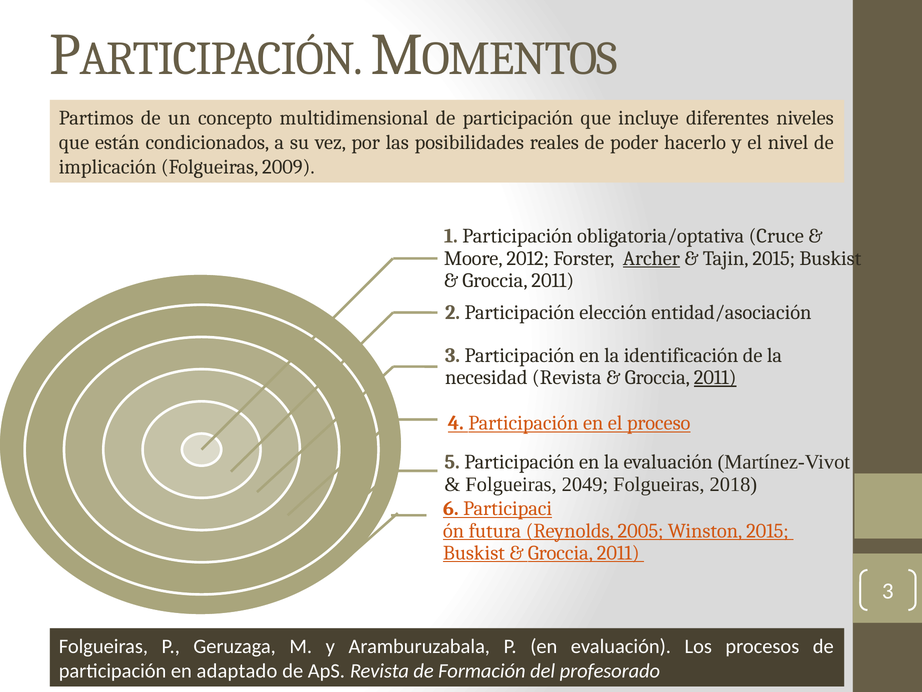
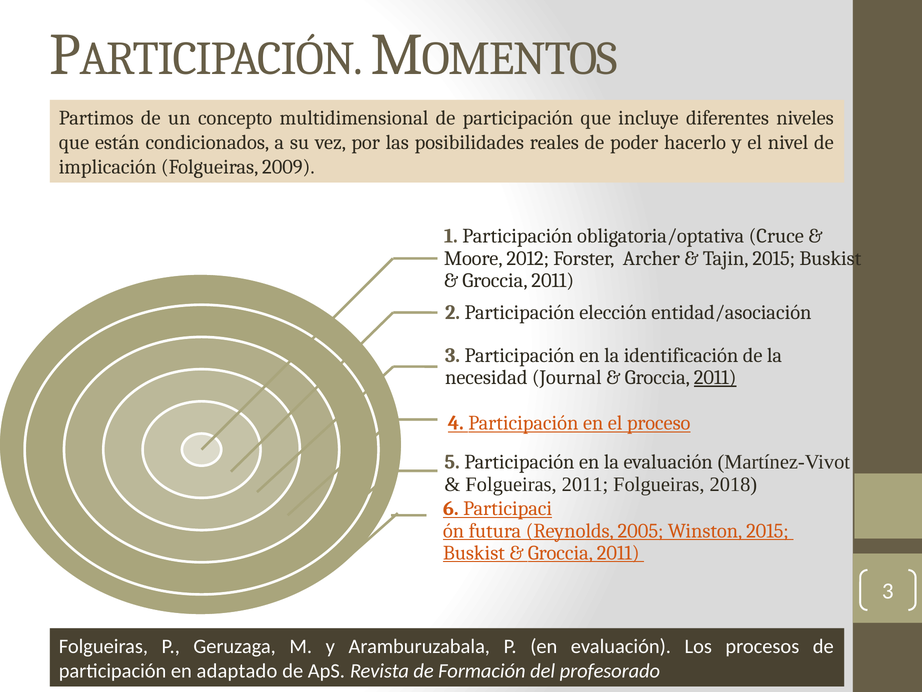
Archer underline: present -> none
necesidad Revista: Revista -> Journal
Folgueiras 2049: 2049 -> 2011
